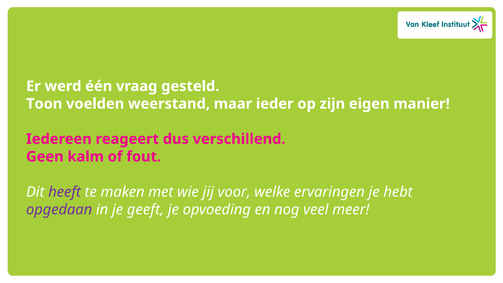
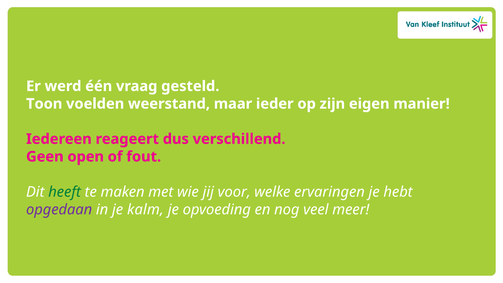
kalm: kalm -> open
heeft colour: purple -> green
geeft: geeft -> kalm
